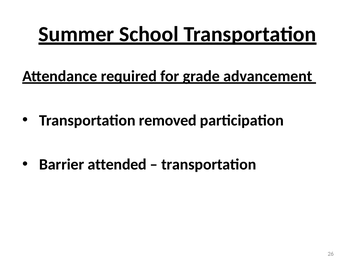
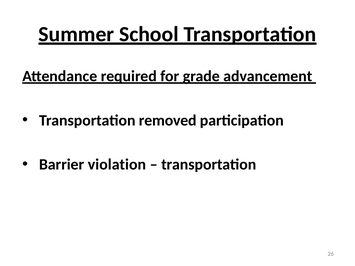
attended: attended -> violation
